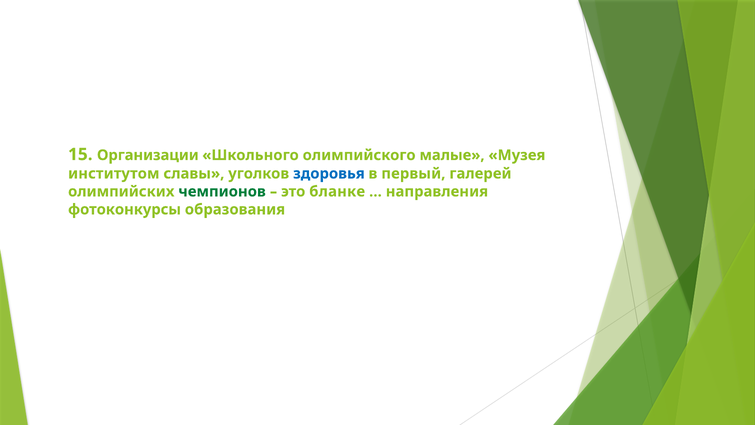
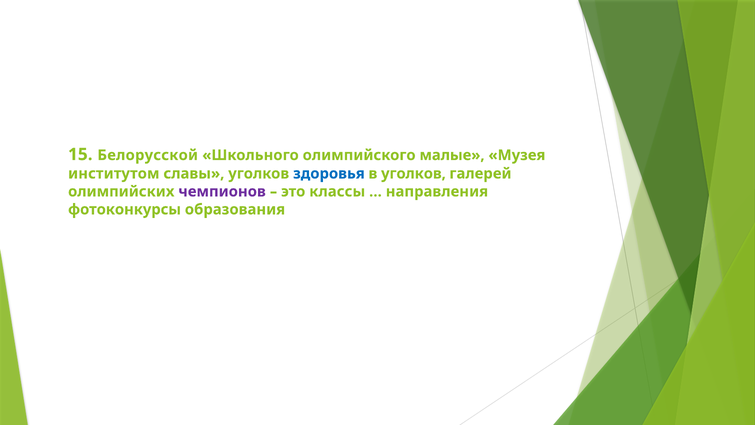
Организации: Организации -> Белорусской
в первый: первый -> уголков
чемпионов colour: green -> purple
бланке: бланке -> классы
